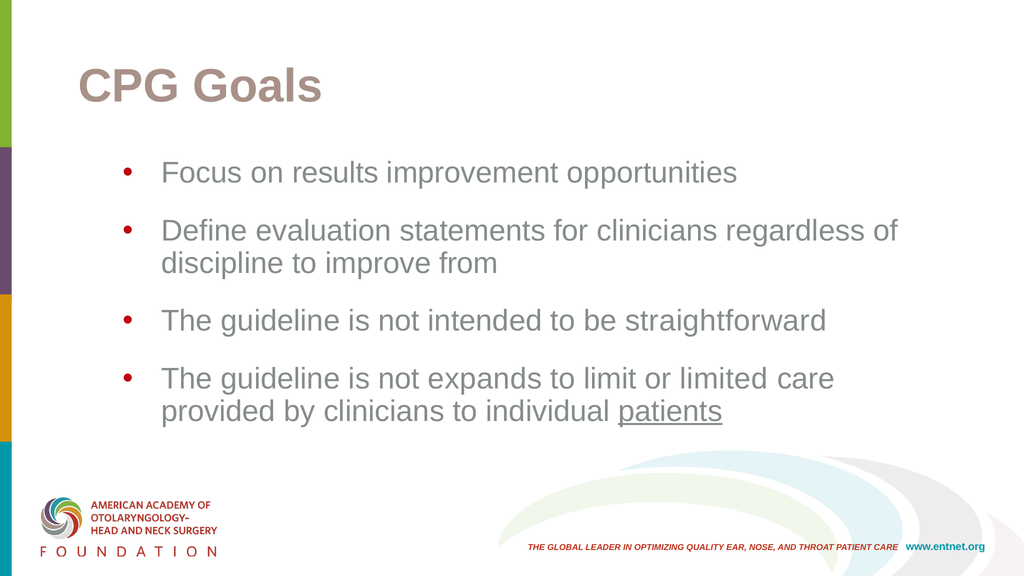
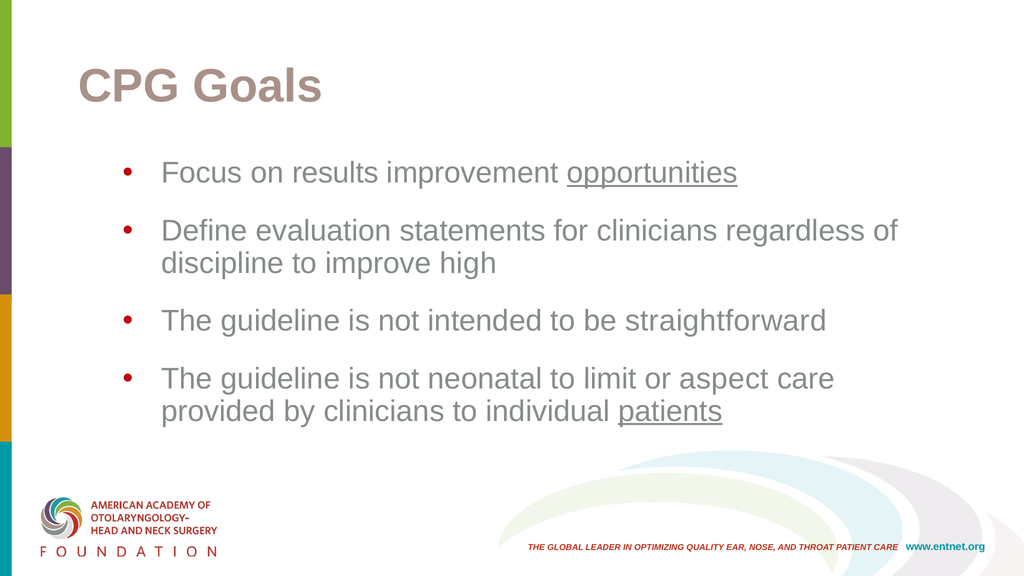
opportunities underline: none -> present
from: from -> high
expands: expands -> neonatal
limited: limited -> aspect
